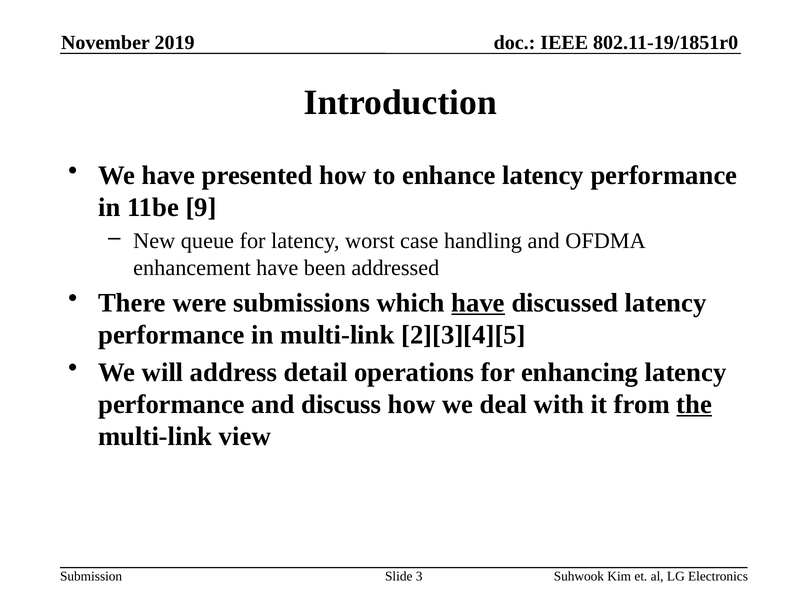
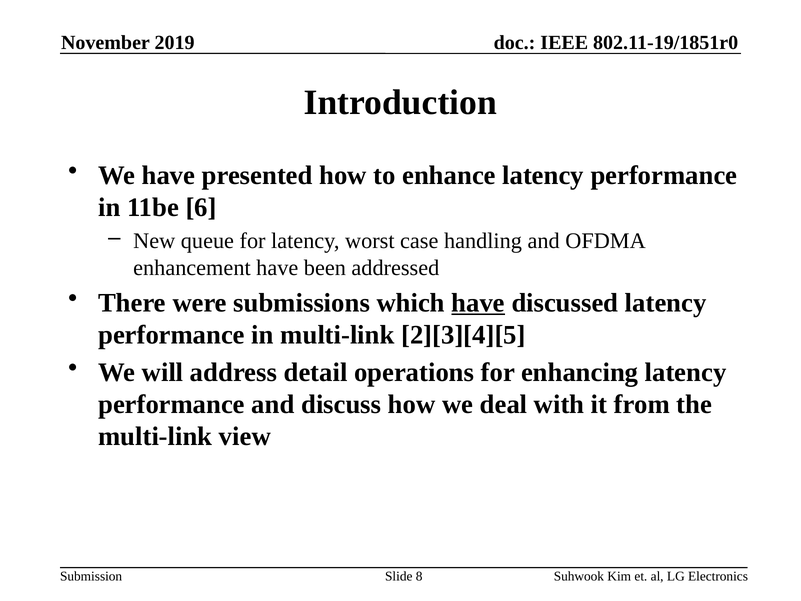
9: 9 -> 6
the underline: present -> none
3: 3 -> 8
